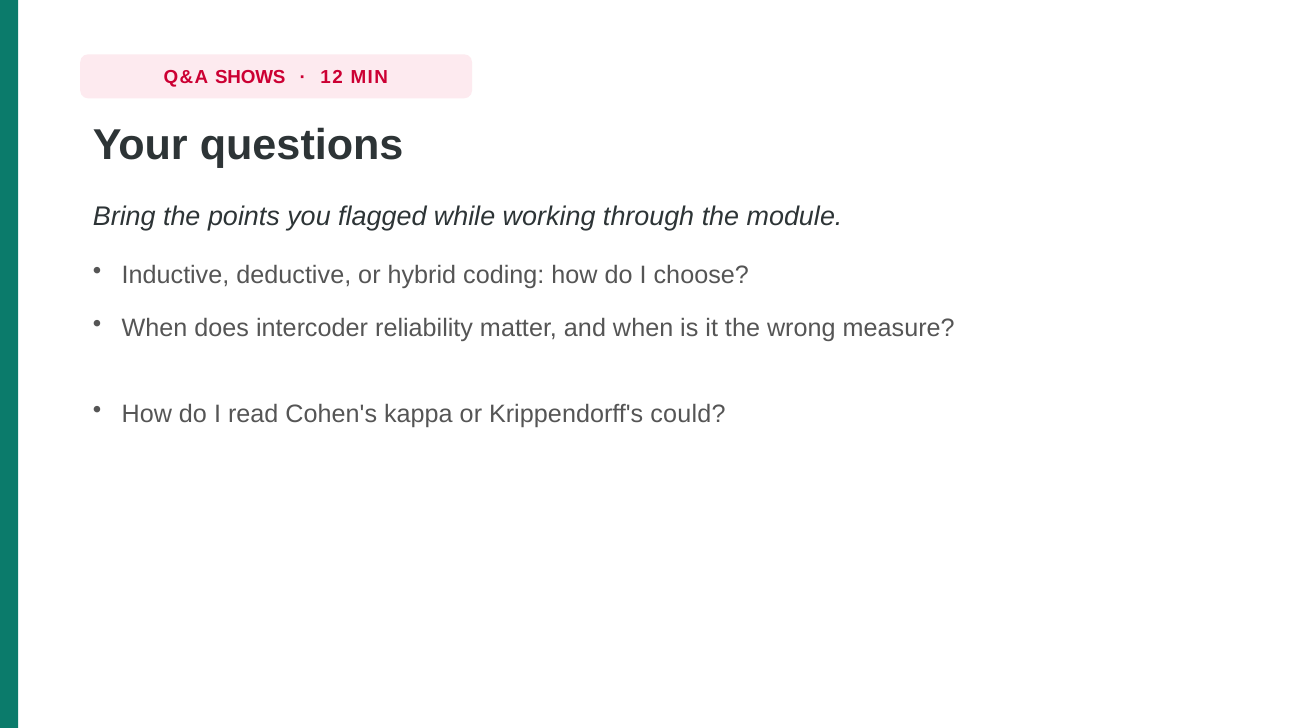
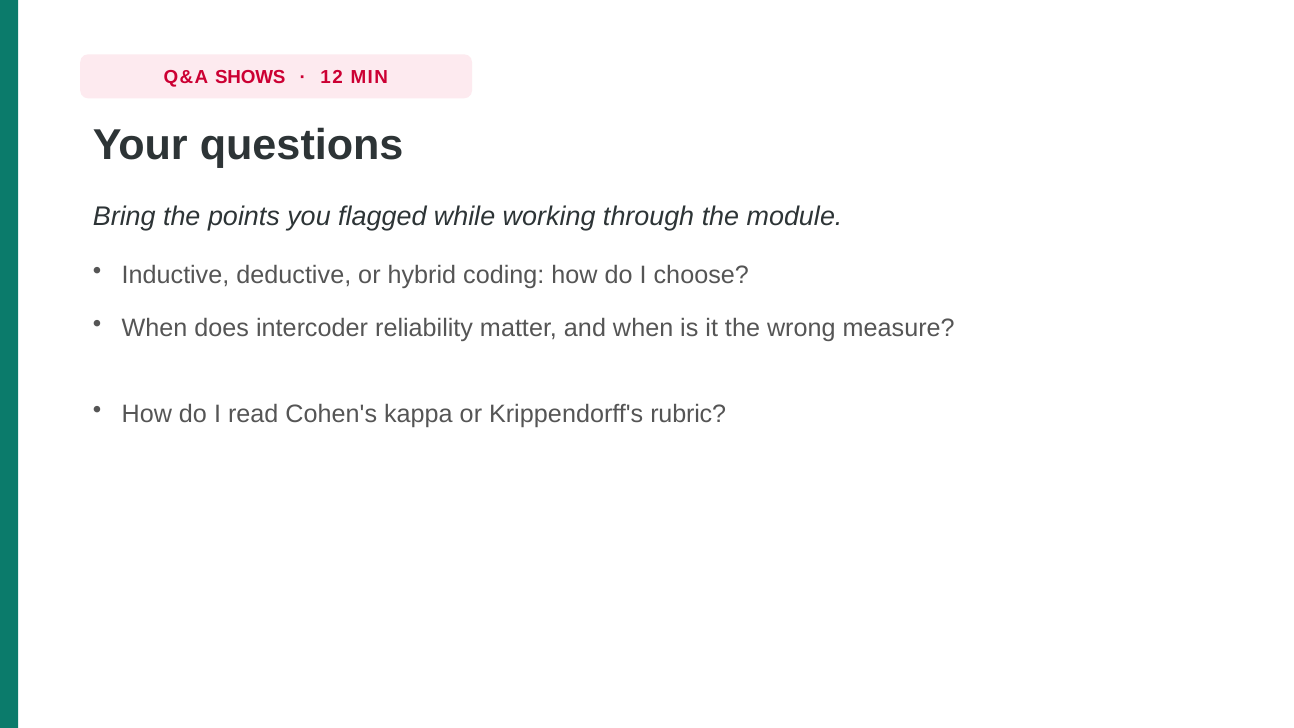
could: could -> rubric
